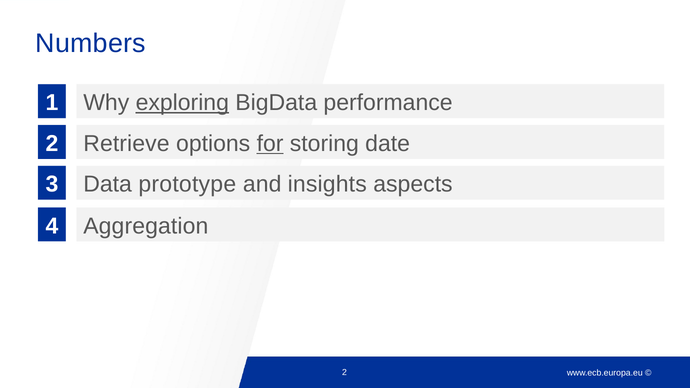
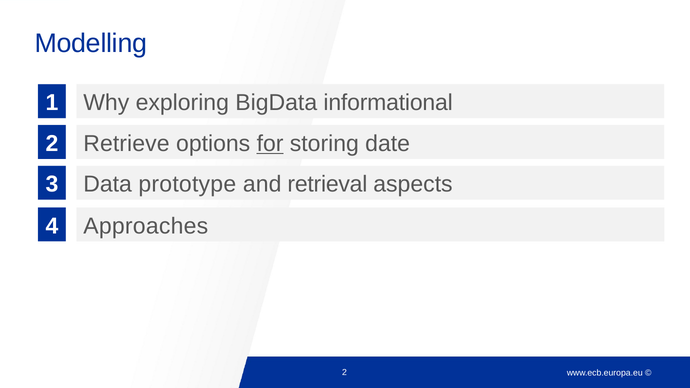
Numbers: Numbers -> Modelling
exploring underline: present -> none
performance: performance -> informational
insights: insights -> retrieval
Aggregation: Aggregation -> Approaches
